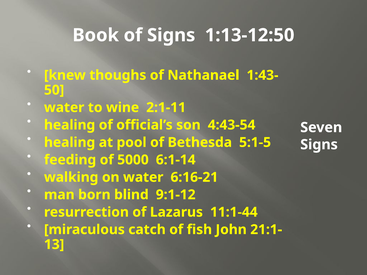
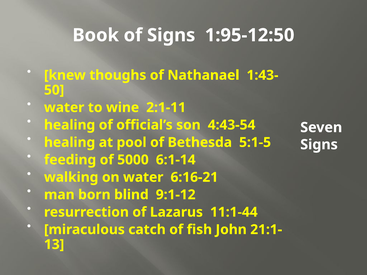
1:13-12:50: 1:13-12:50 -> 1:95-12:50
